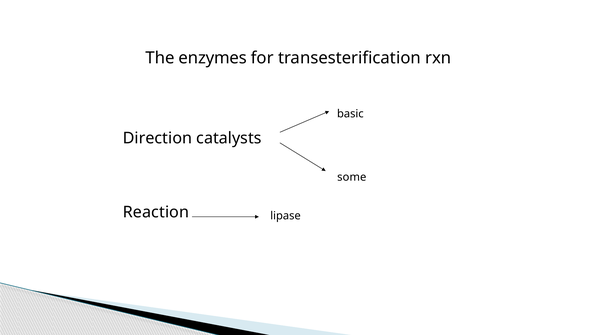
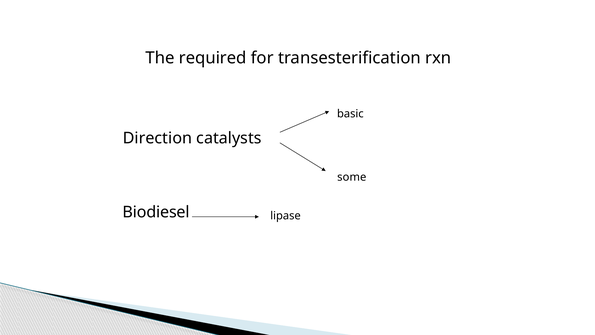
enzymes: enzymes -> required
Reaction: Reaction -> Biodiesel
